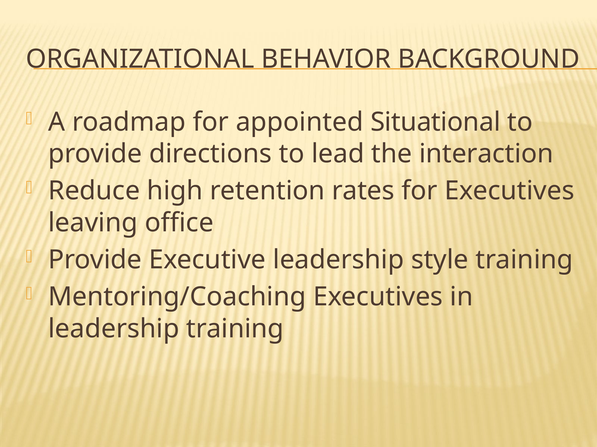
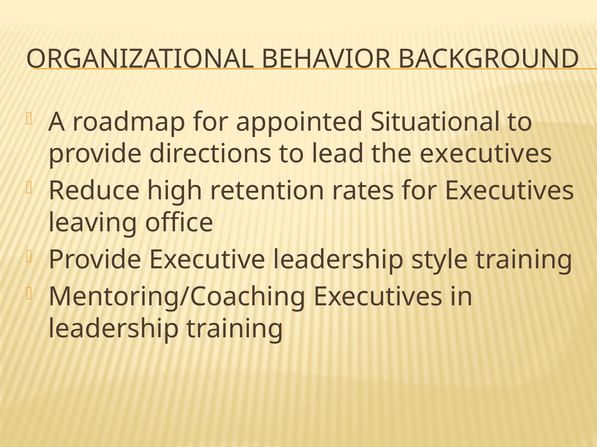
the interaction: interaction -> executives
